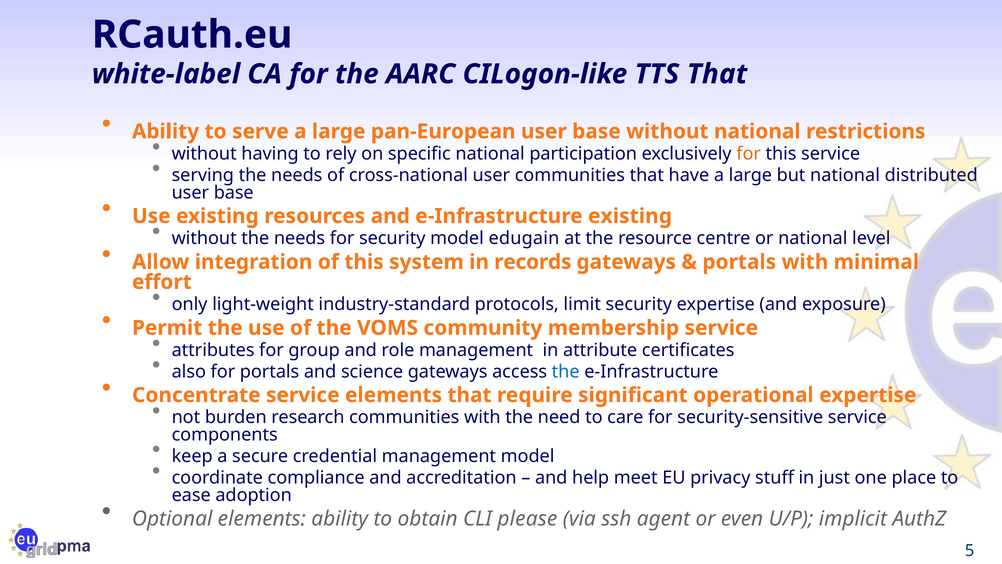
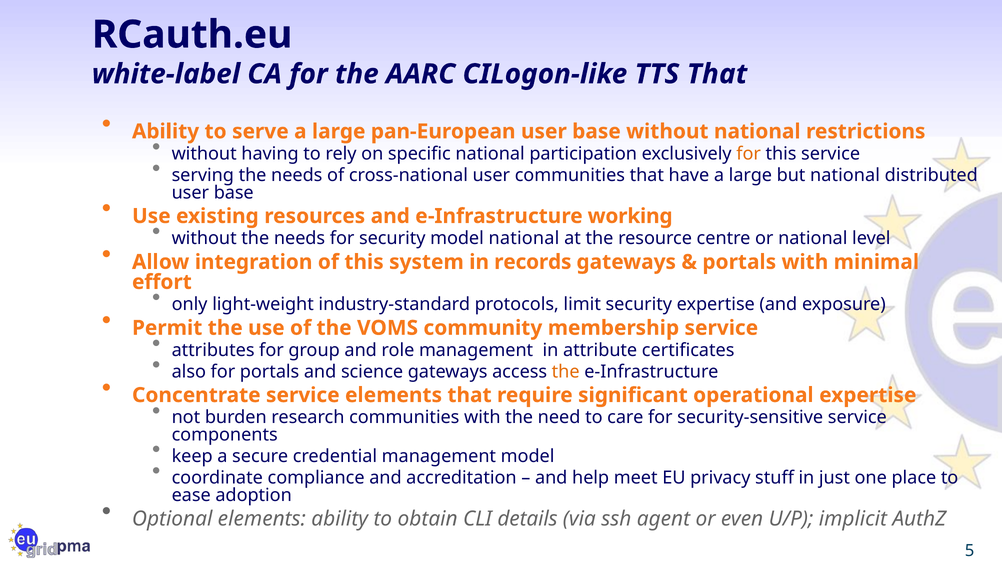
e-Infrastructure existing: existing -> working
model edugain: edugain -> national
the at (566, 371) colour: blue -> orange
please: please -> details
